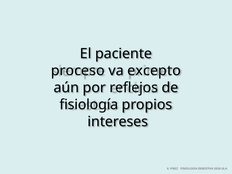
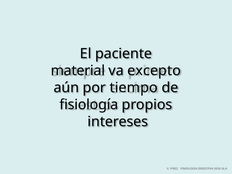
proceso: proceso -> material
reflejos: reflejos -> tiempo
